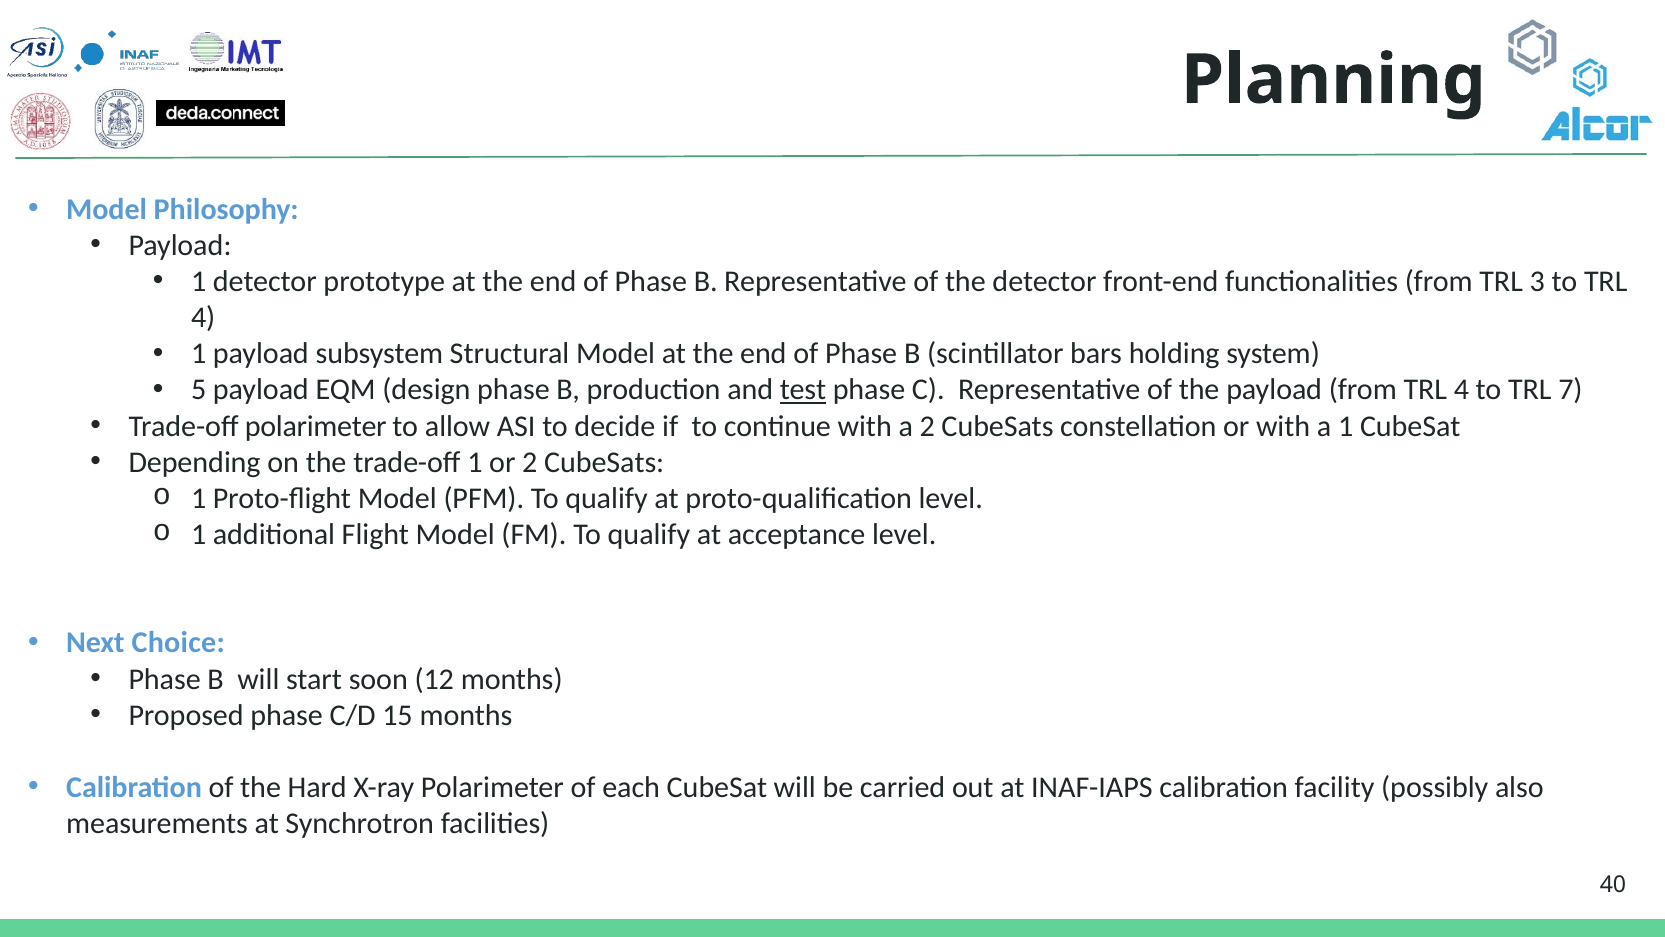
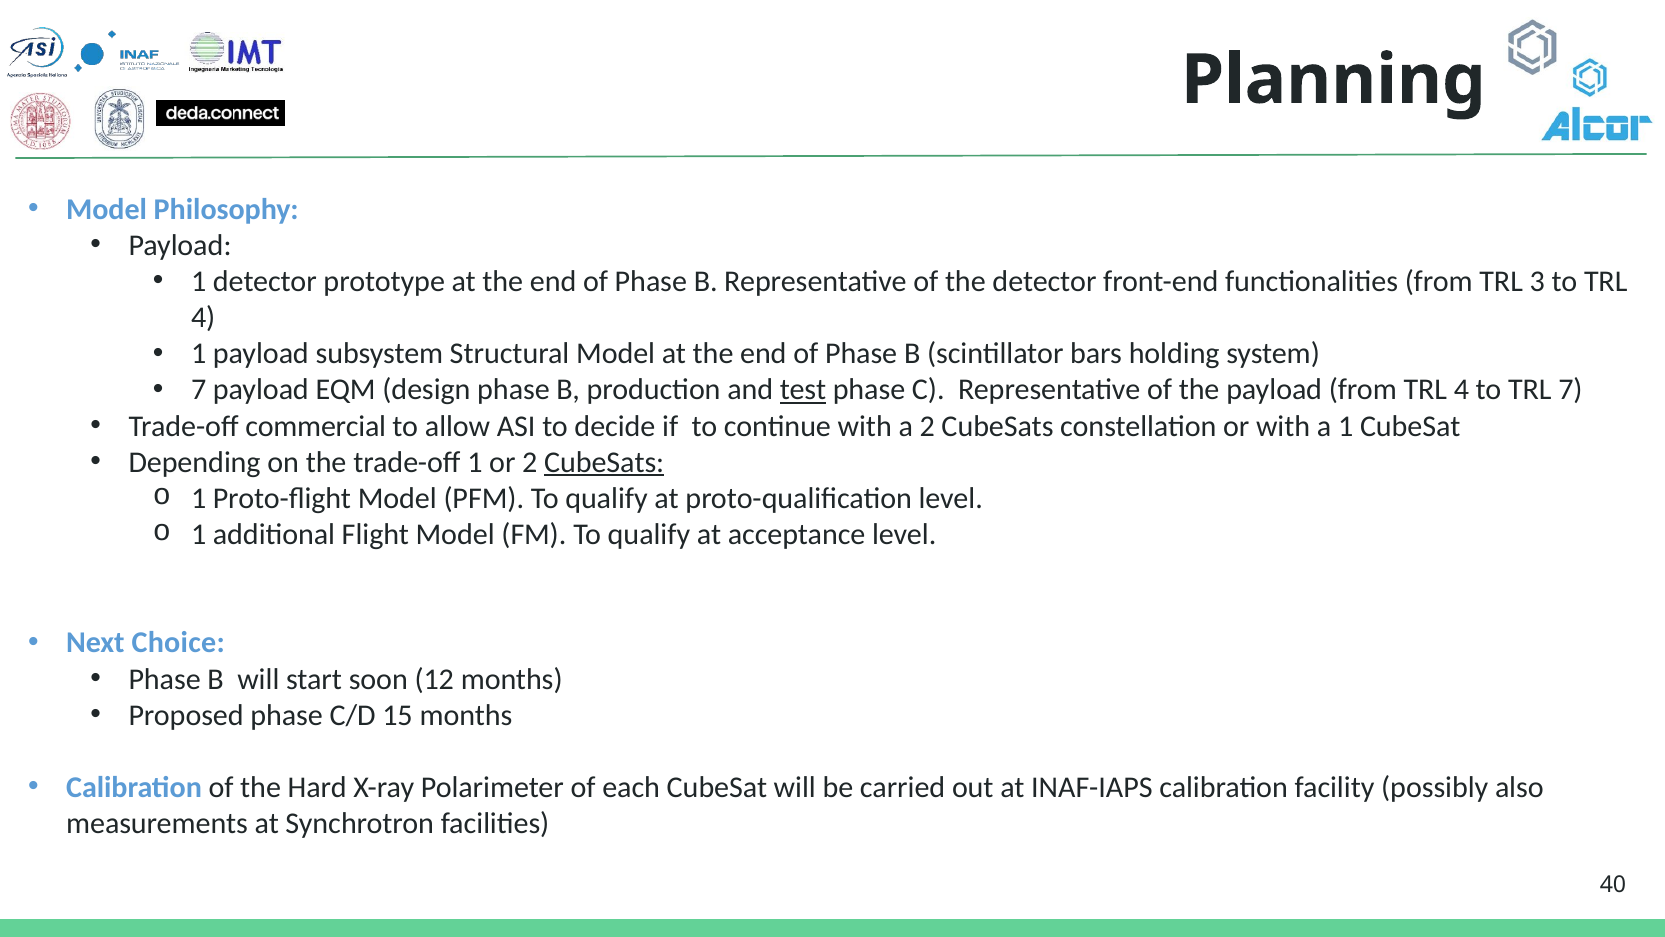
5 at (199, 390): 5 -> 7
Trade-off polarimeter: polarimeter -> commercial
CubeSats at (604, 462) underline: none -> present
